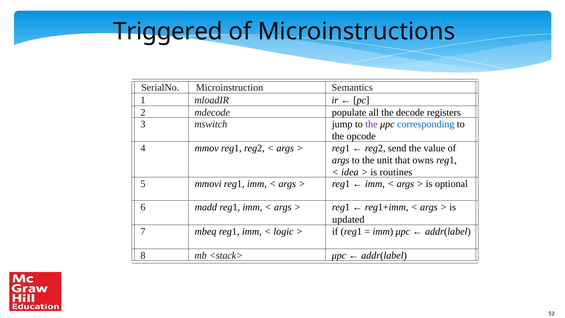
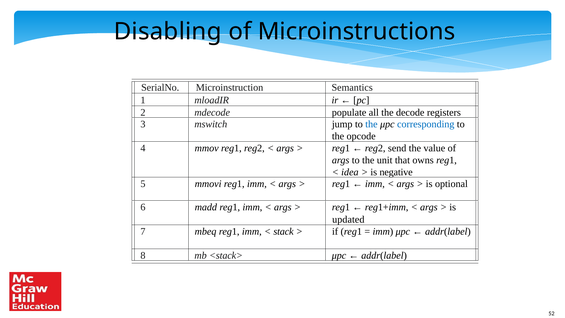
Triggered: Triggered -> Disabling
the at (371, 124) colour: purple -> blue
routines: routines -> negative
logic: logic -> stack
